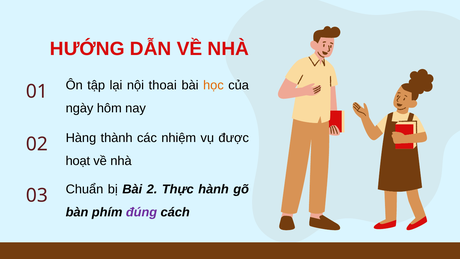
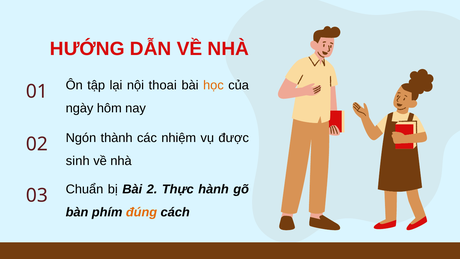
Hàng: Hàng -> Ngón
hoạt: hoạt -> sinh
đúng colour: purple -> orange
